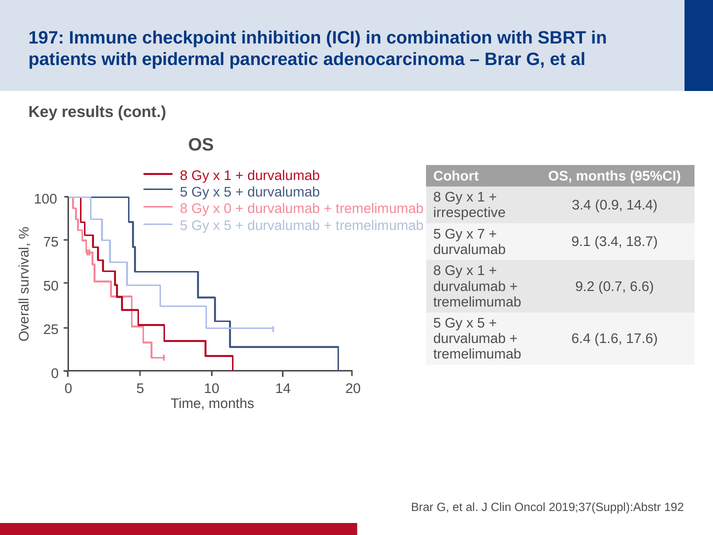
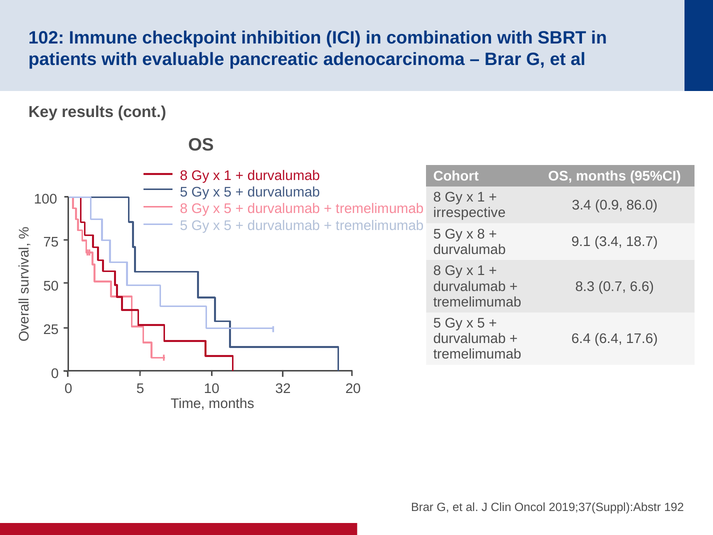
197: 197 -> 102
epidermal: epidermal -> evaluable
14.4: 14.4 -> 86.0
8 Gy x 0: 0 -> 5
x 7: 7 -> 8
9.2: 9.2 -> 8.3
6.4 1.6: 1.6 -> 6.4
14: 14 -> 32
